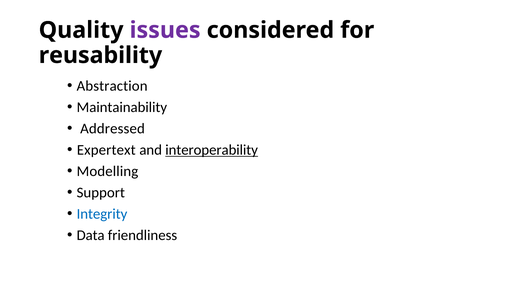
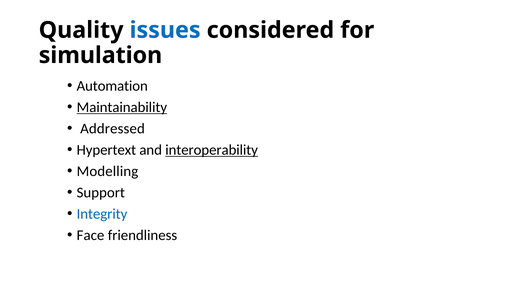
issues colour: purple -> blue
reusability: reusability -> simulation
Abstraction: Abstraction -> Automation
Maintainability underline: none -> present
Expertext: Expertext -> Hypertext
Data: Data -> Face
